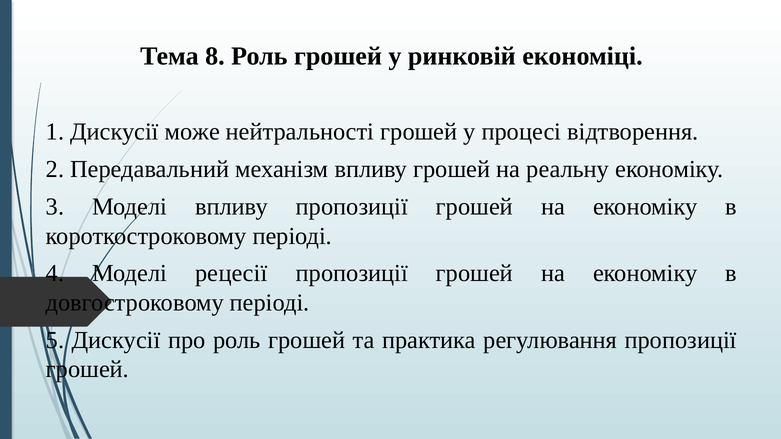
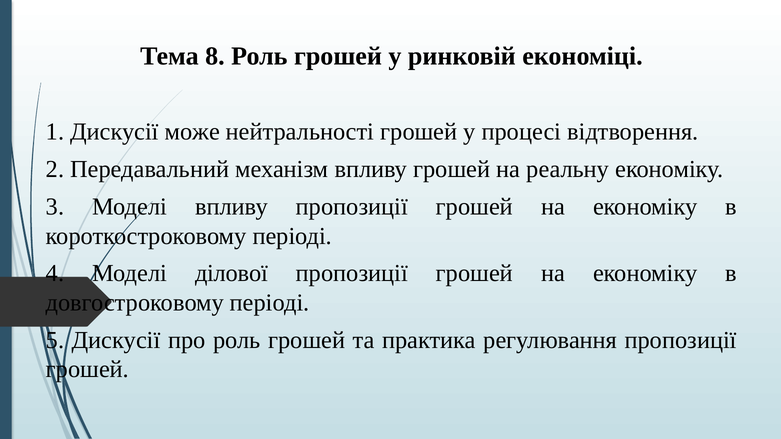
рецесії: рецесії -> ділової
